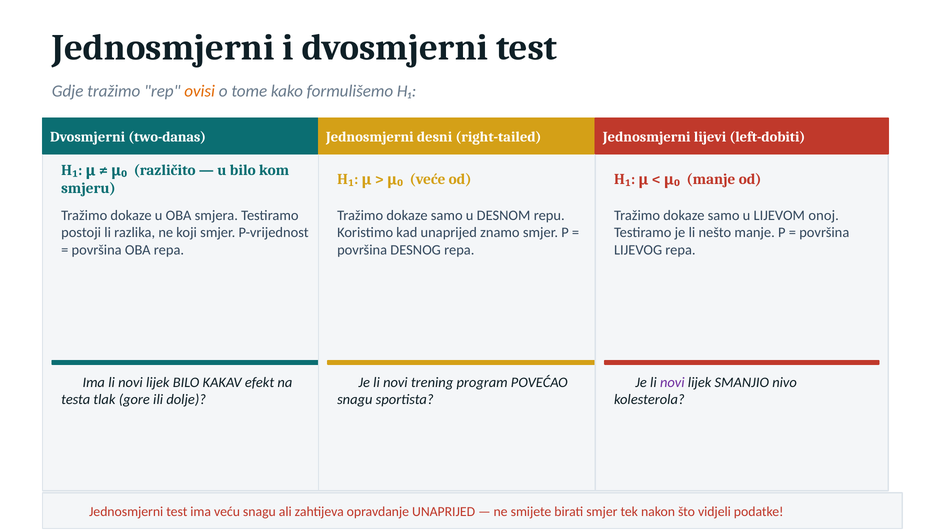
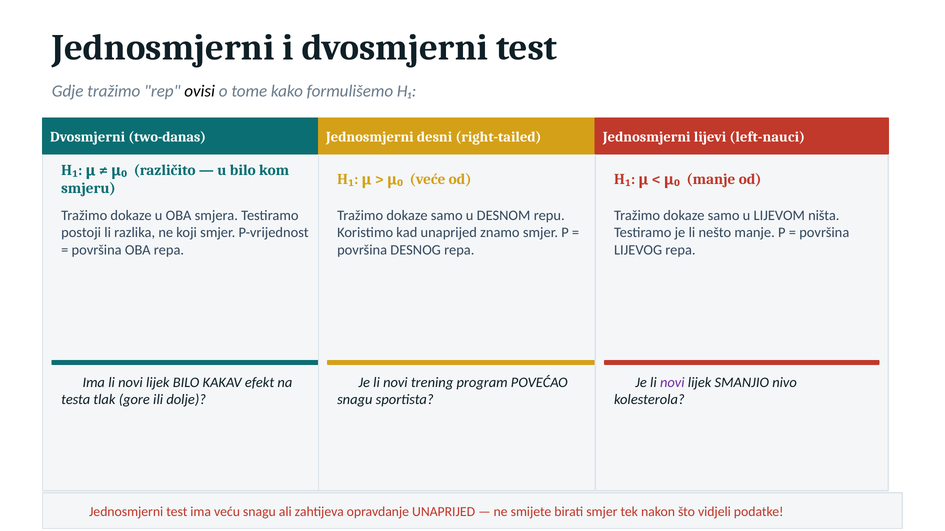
ovisi colour: orange -> black
left-dobiti: left-dobiti -> left-nauci
onoj: onoj -> ništa
